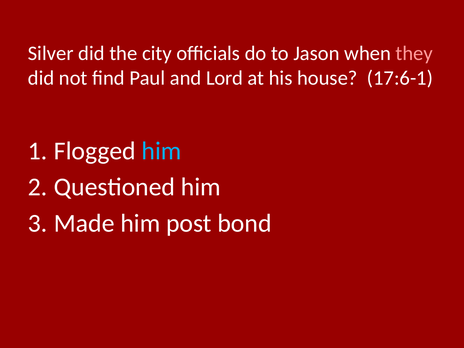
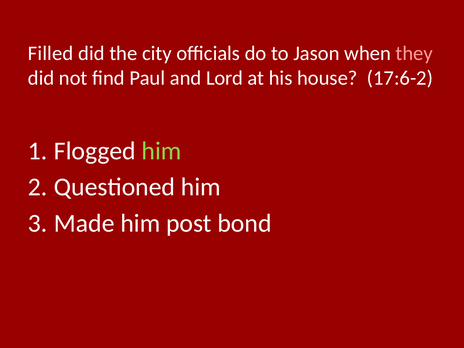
Silver: Silver -> Filled
17:6-1: 17:6-1 -> 17:6-2
him at (162, 151) colour: light blue -> light green
